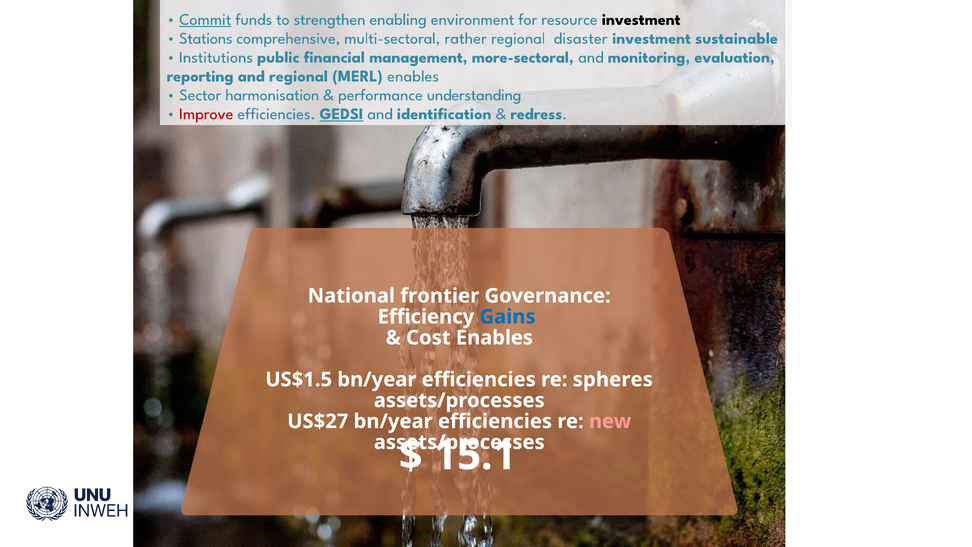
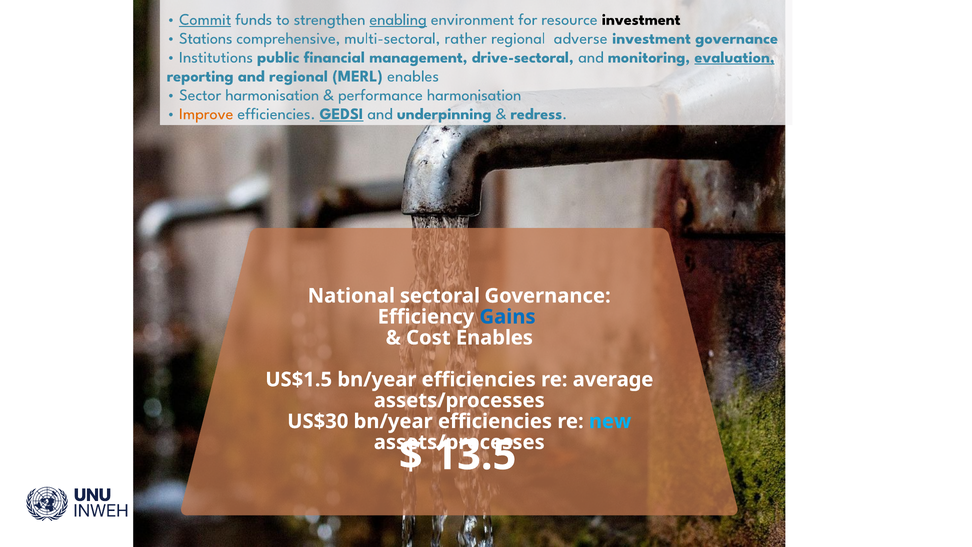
enabling underline: none -> present
disaster: disaster -> adverse
investment sustainable: sustainable -> governance
more-sectoral: more-sectoral -> drive-sectoral
evaluation underline: none -> present
performance understanding: understanding -> harmonisation
Improve colour: red -> orange
identification: identification -> underpinning
frontier: frontier -> sectoral
spheres: spheres -> average
US$27: US$27 -> US$30
new colour: pink -> light blue
15.1: 15.1 -> 13.5
